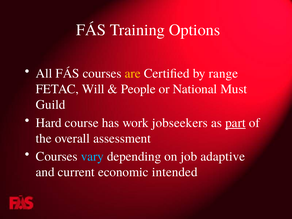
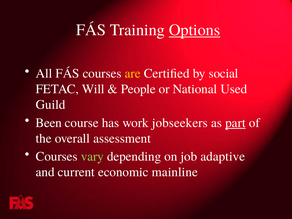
Options underline: none -> present
range: range -> social
Must: Must -> Used
Hard: Hard -> Been
vary colour: light blue -> light green
intended: intended -> mainline
